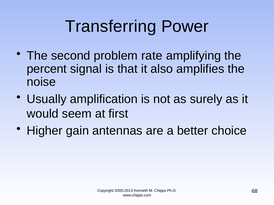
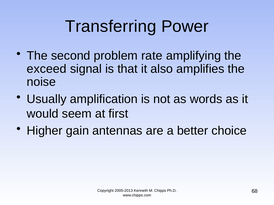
percent: percent -> exceed
surely: surely -> words
